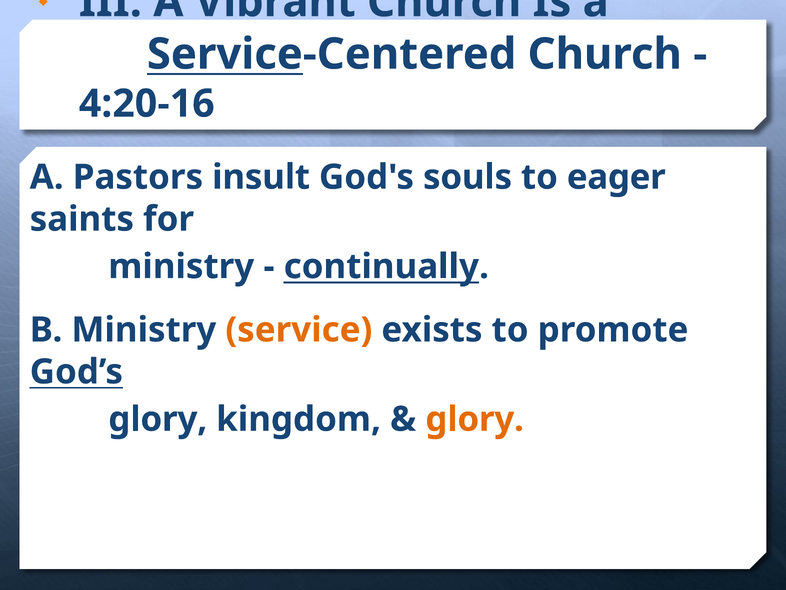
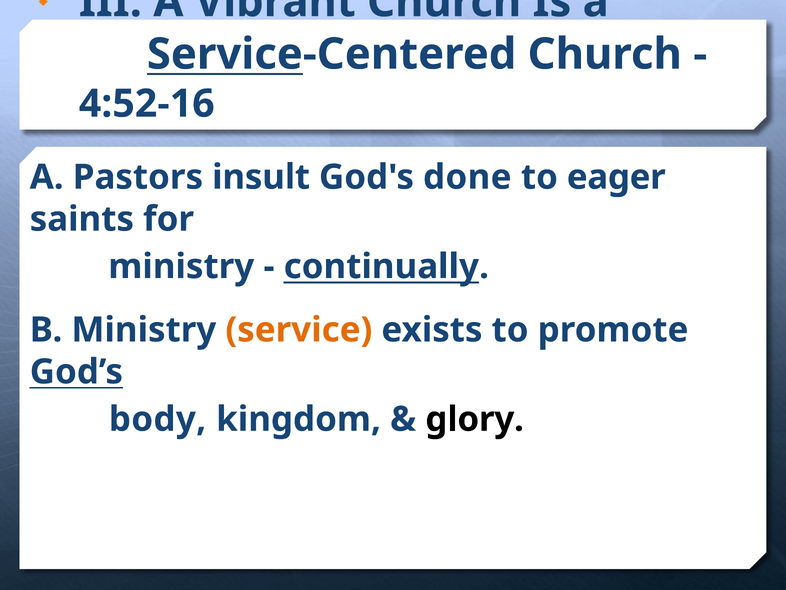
4:20-16: 4:20-16 -> 4:52-16
souls: souls -> done
glory at (158, 419): glory -> body
glory at (475, 419) colour: orange -> black
